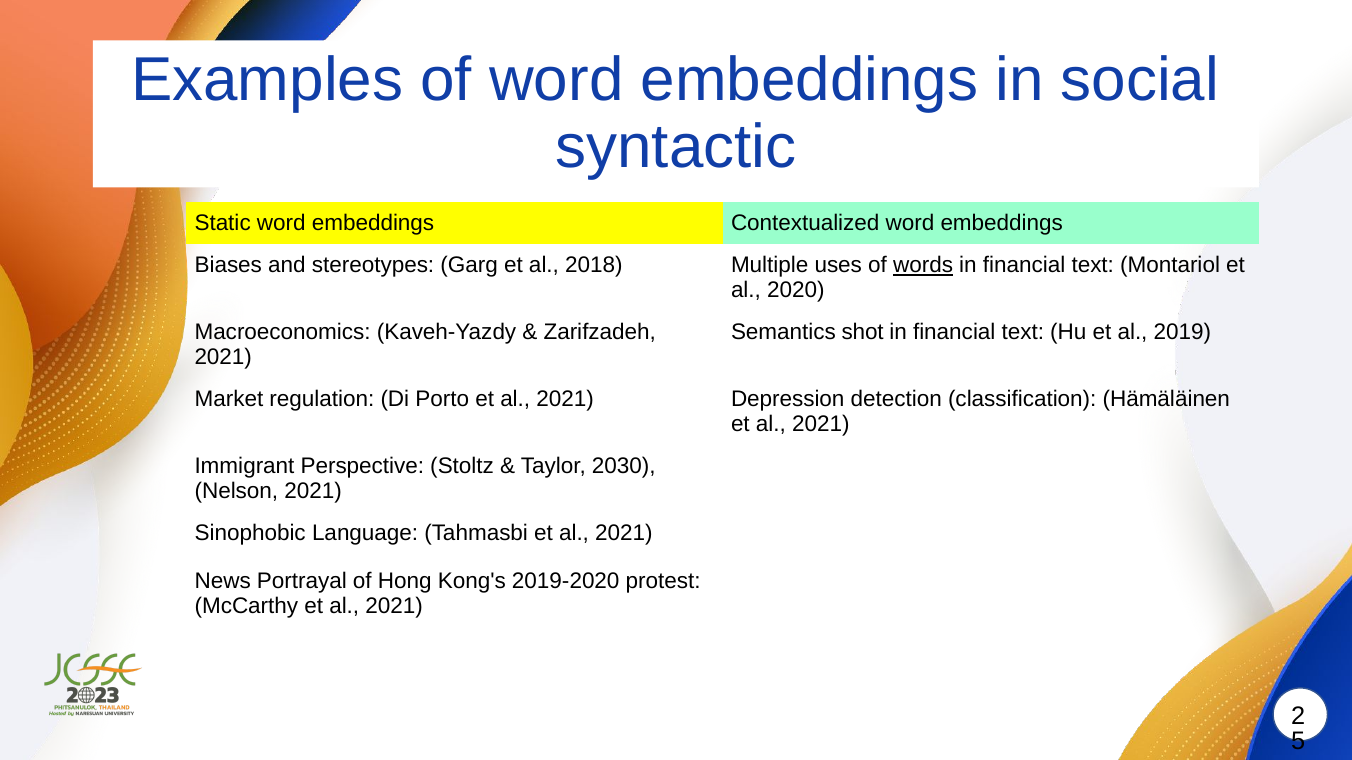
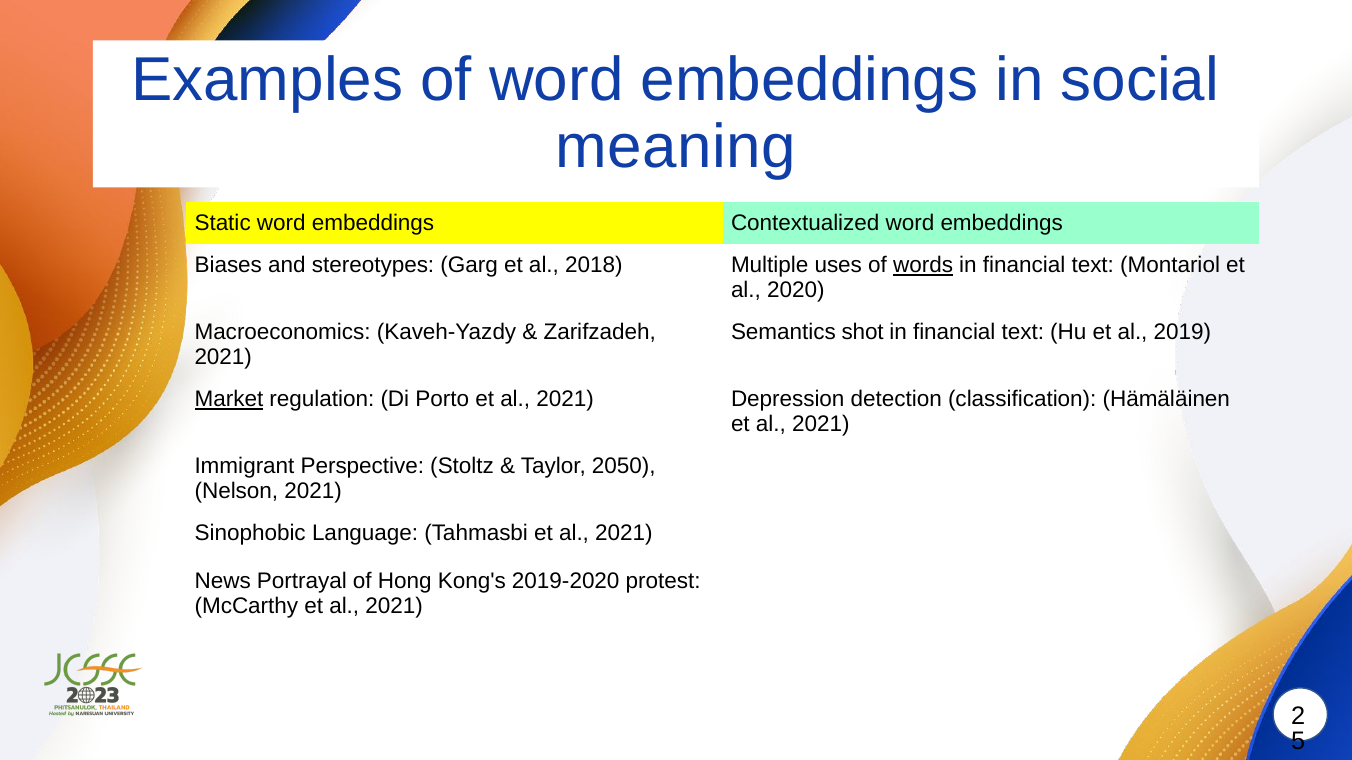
syntactic: syntactic -> meaning
Market underline: none -> present
2030: 2030 -> 2050
